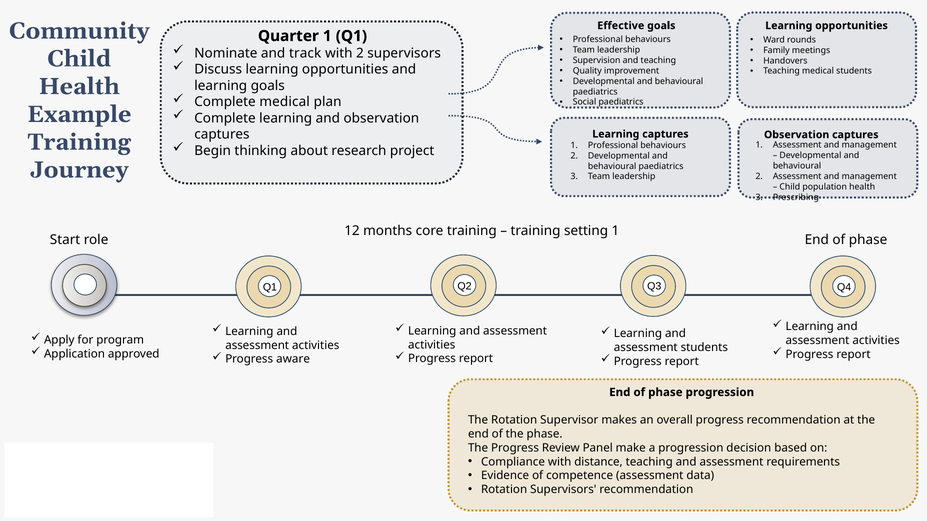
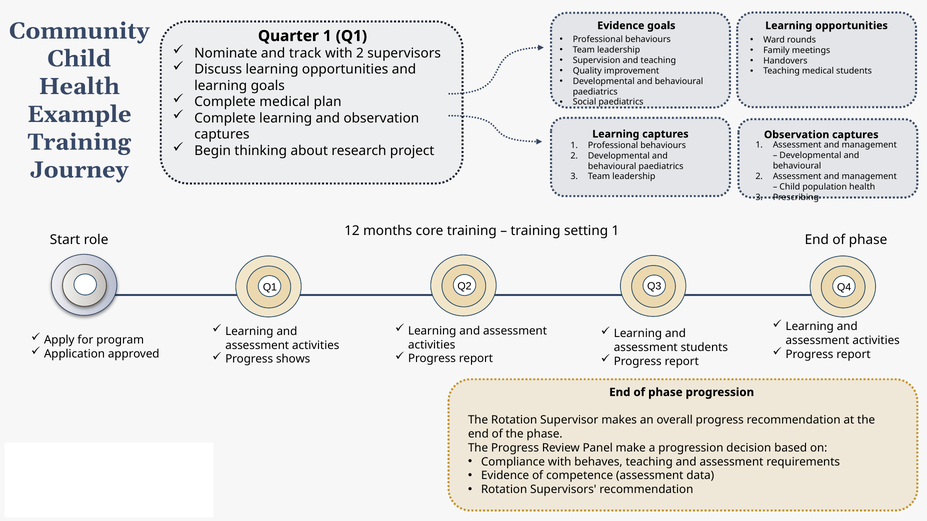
Effective at (621, 26): Effective -> Evidence
aware: aware -> shows
distance: distance -> behaves
